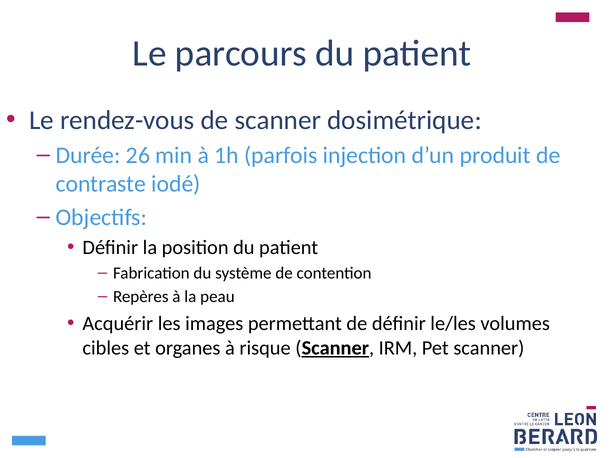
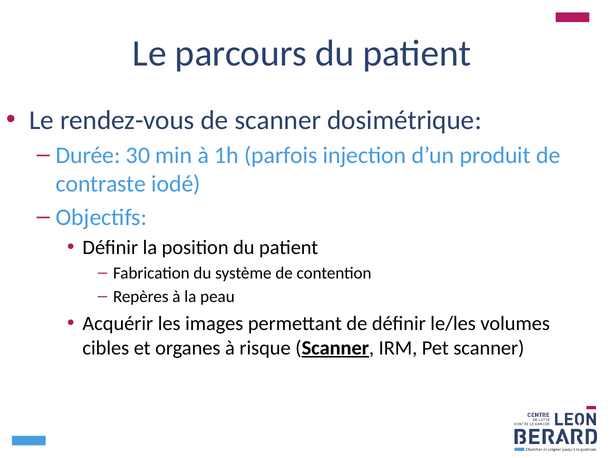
26: 26 -> 30
